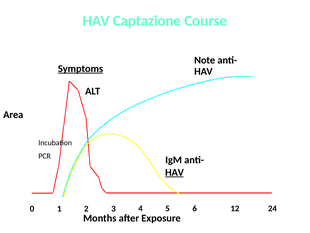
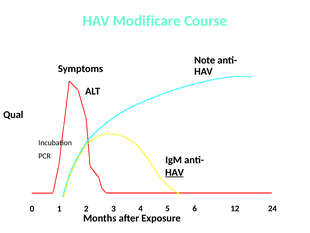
Captazione: Captazione -> Modificare
Symptoms underline: present -> none
Area: Area -> Qual
